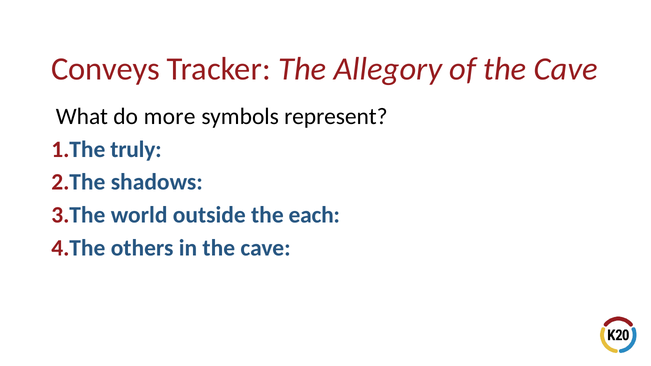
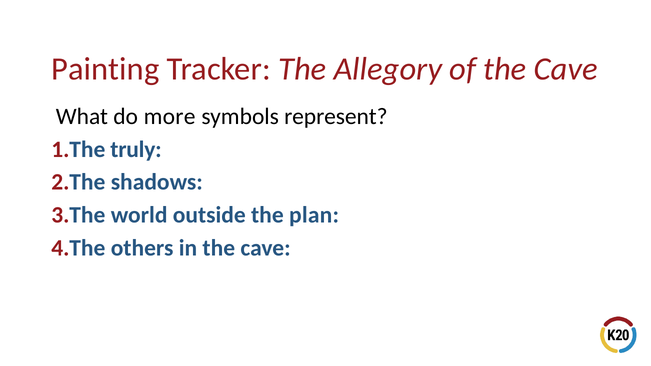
Conveys: Conveys -> Painting
each: each -> plan
